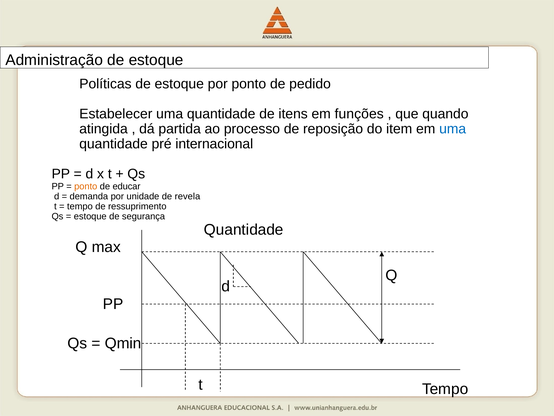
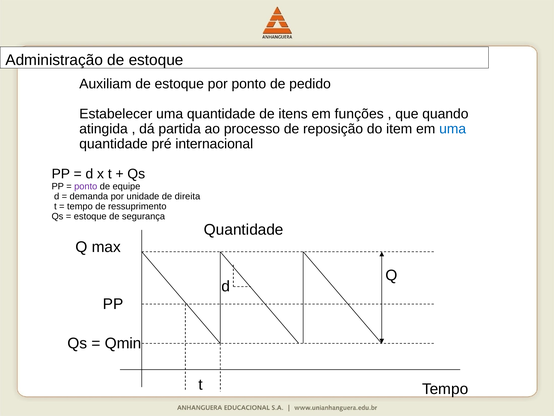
Políticas: Políticas -> Auxiliam
ponto at (86, 186) colour: orange -> purple
educar: educar -> equipe
revela: revela -> direita
